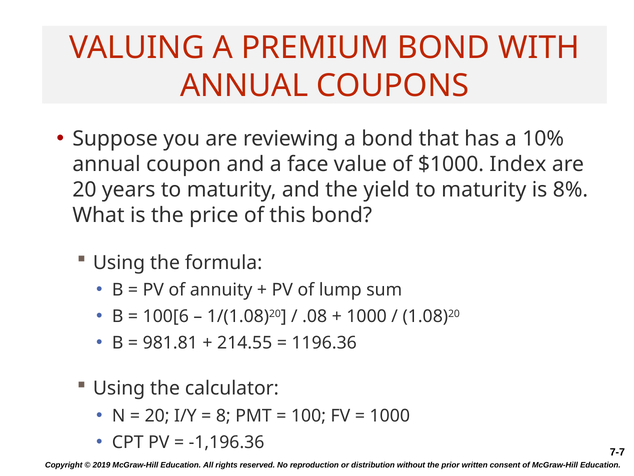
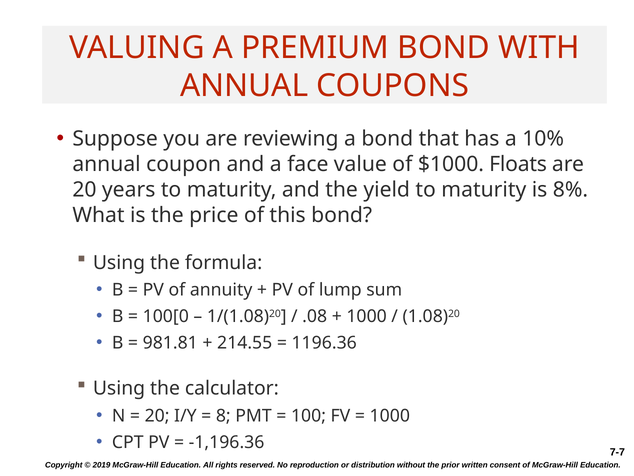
Index: Index -> Floats
100[6: 100[6 -> 100[0
